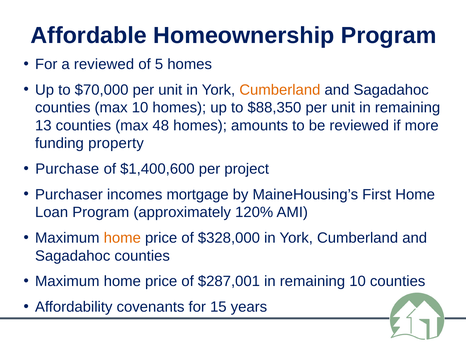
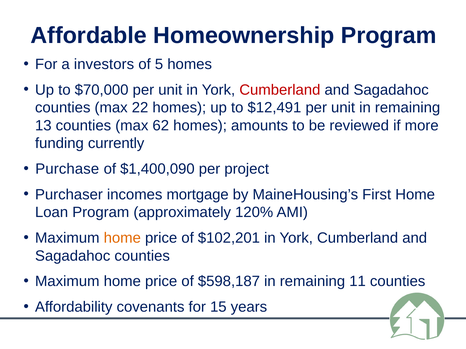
a reviewed: reviewed -> investors
Cumberland at (280, 90) colour: orange -> red
max 10: 10 -> 22
$88,350: $88,350 -> $12,491
48: 48 -> 62
property: property -> currently
$1,400,600: $1,400,600 -> $1,400,090
$328,000: $328,000 -> $102,201
$287,001: $287,001 -> $598,187
remaining 10: 10 -> 11
